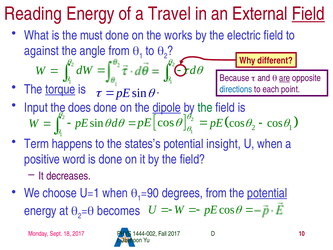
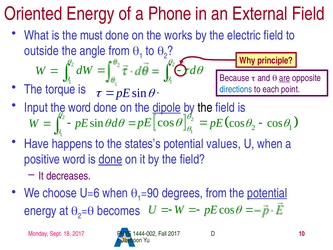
Reading: Reading -> Oriented
Travel: Travel -> Phone
Field at (308, 14) underline: present -> none
against: against -> outside
different: different -> principle
torque underline: present -> none
does at (80, 107): does -> word
the at (205, 107) colour: green -> black
Term: Term -> Have
insight: insight -> values
done at (110, 159) underline: none -> present
U=1: U=1 -> U=6
